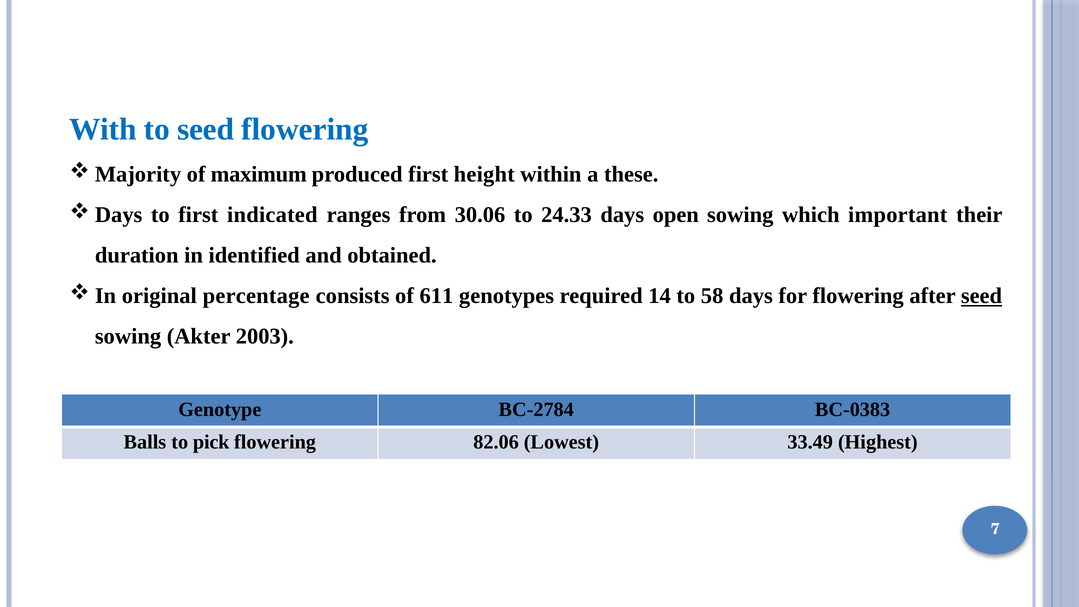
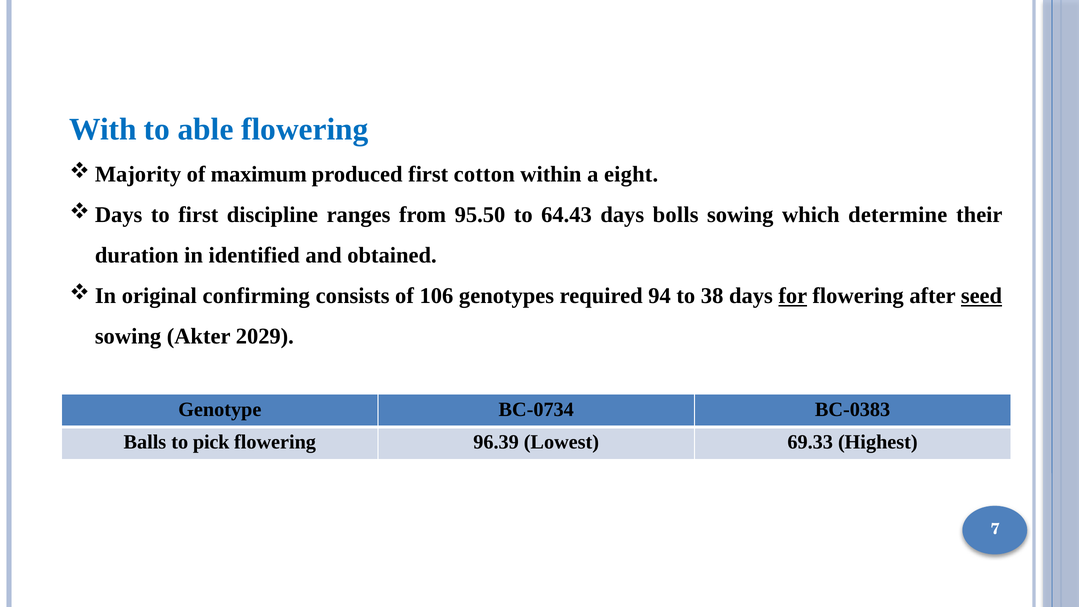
to seed: seed -> able
height: height -> cotton
these: these -> eight
indicated: indicated -> discipline
30.06: 30.06 -> 95.50
24.33: 24.33 -> 64.43
open: open -> bolls
important: important -> determine
percentage: percentage -> confirming
611: 611 -> 106
14: 14 -> 94
58: 58 -> 38
for underline: none -> present
2003: 2003 -> 2029
BC-2784: BC-2784 -> BC-0734
82.06: 82.06 -> 96.39
33.49: 33.49 -> 69.33
